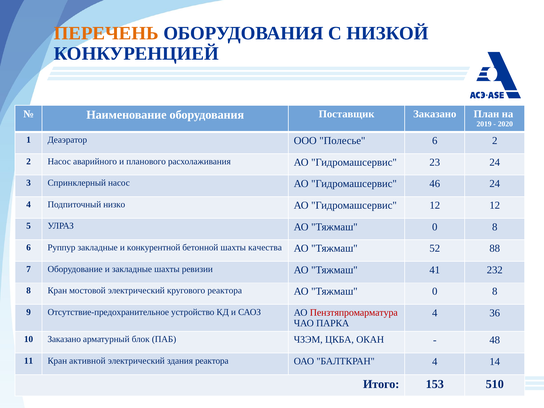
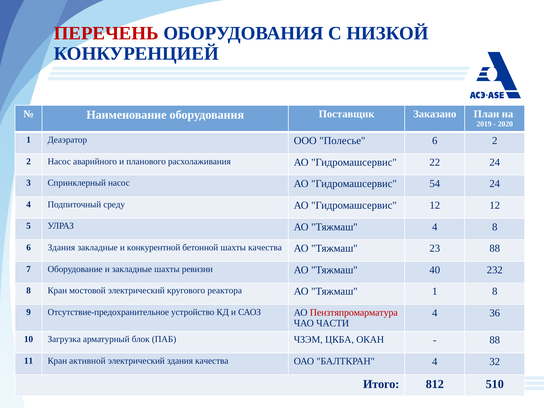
ПЕРЕЧЕНЬ colour: orange -> red
23: 23 -> 22
46: 46 -> 54
низко: низко -> среду
УЛРАЗ АО Тяжмаш 0: 0 -> 4
6 Руппур: Руппур -> Здания
52: 52 -> 23
41: 41 -> 40
0 at (435, 291): 0 -> 1
ПАРКА: ПАРКА -> ЧАСТИ
10 Заказано: Заказано -> Загрузка
48 at (495, 340): 48 -> 88
здания реактора: реактора -> качества
14: 14 -> 32
153: 153 -> 812
